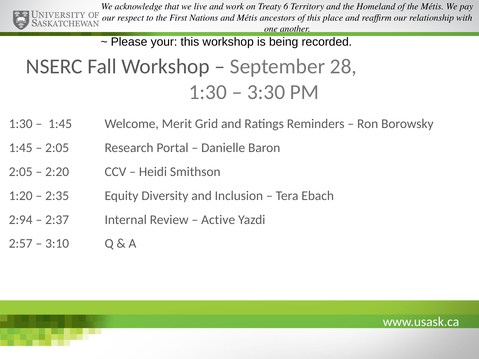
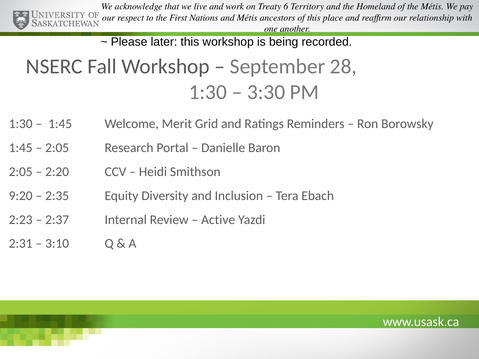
your: your -> later
1:20: 1:20 -> 9:20
2:94: 2:94 -> 2:23
2:57: 2:57 -> 2:31
